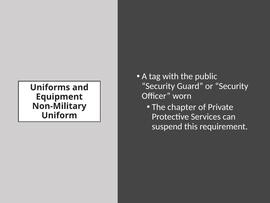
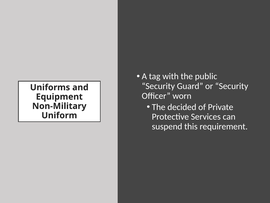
chapter: chapter -> decided
